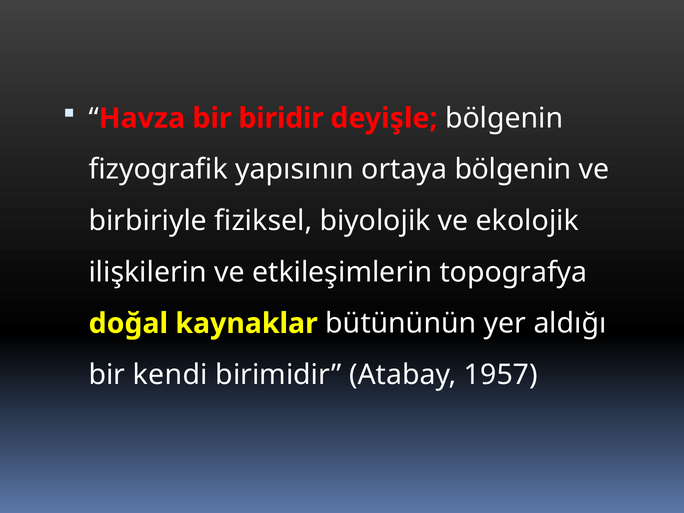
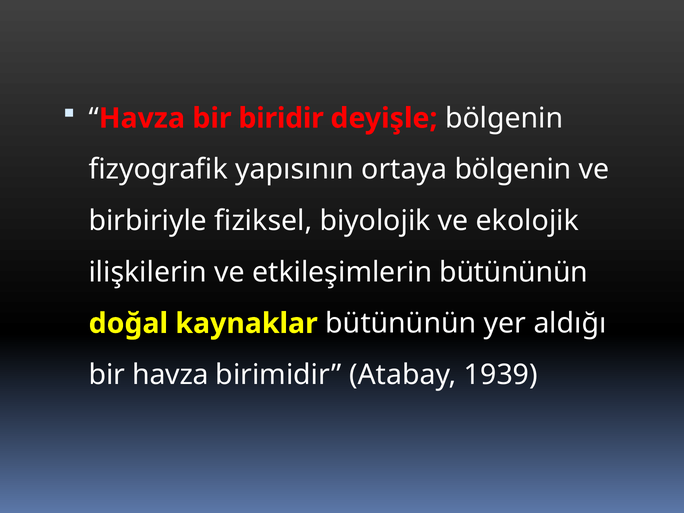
etkileşimlerin topografya: topografya -> bütününün
bir kendi: kendi -> havza
1957: 1957 -> 1939
